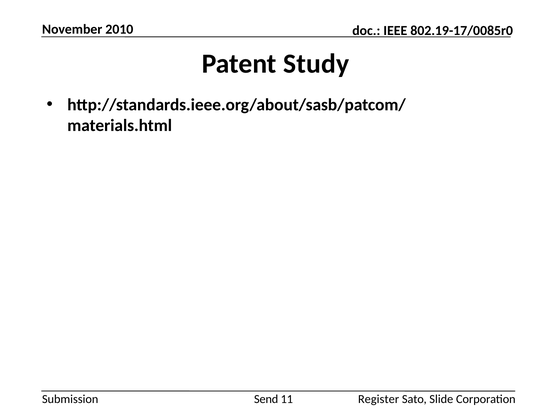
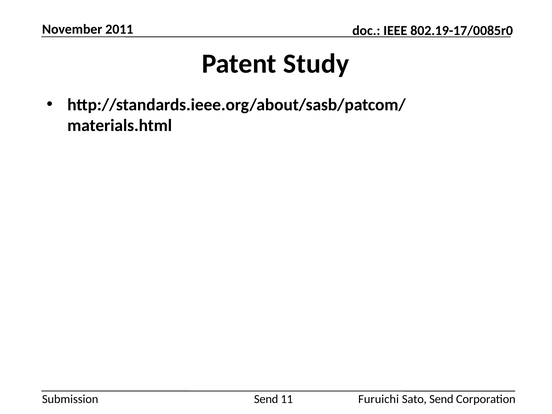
2010: 2010 -> 2011
Register: Register -> Furuichi
Sato Slide: Slide -> Send
